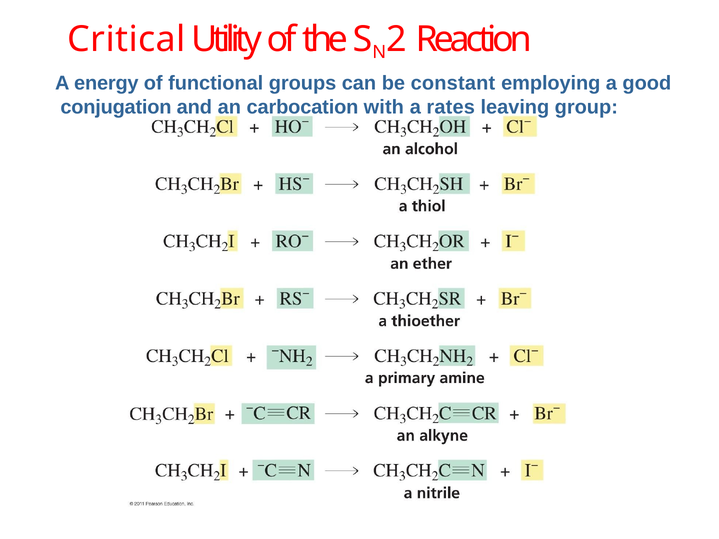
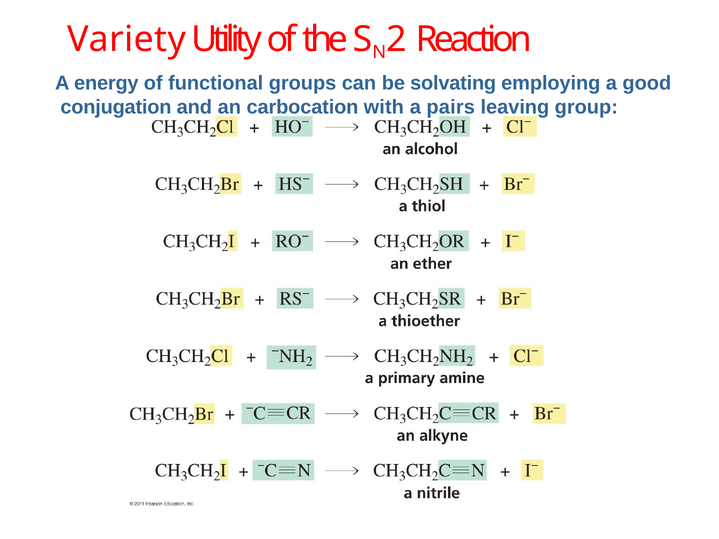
Critical: Critical -> Variety
constant: constant -> solvating
rates: rates -> pairs
